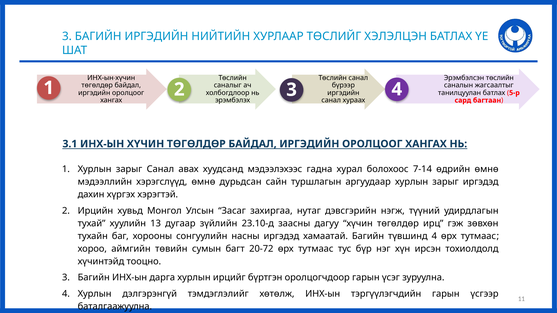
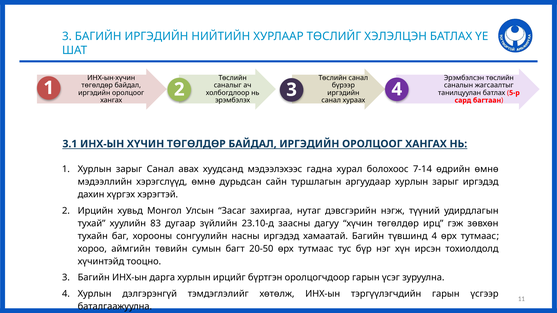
13: 13 -> 83
20-72: 20-72 -> 20-50
